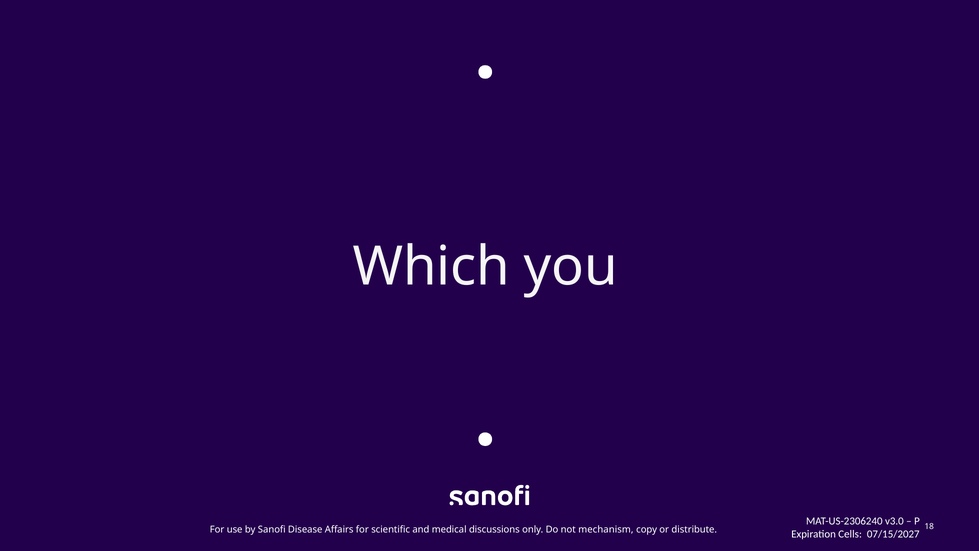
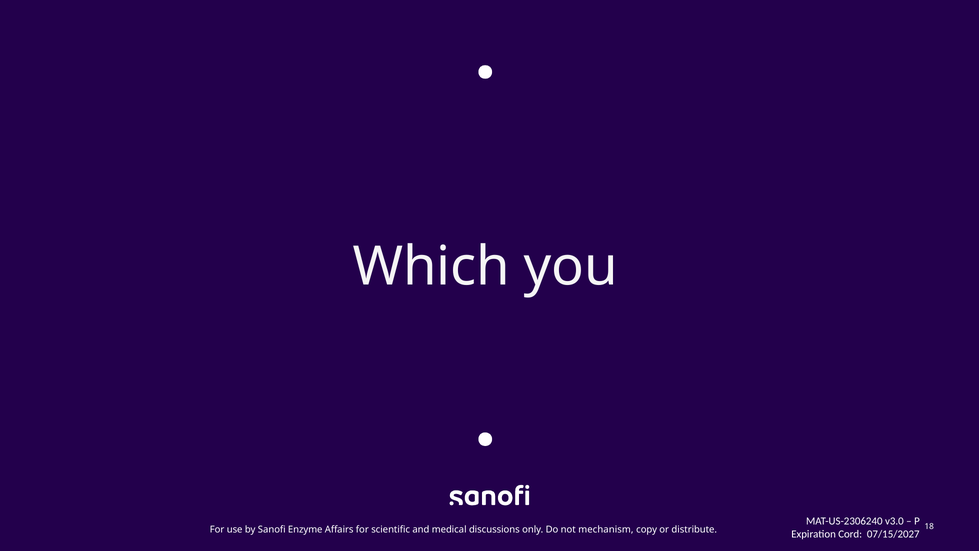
Disease: Disease -> Enzyme
Cells: Cells -> Cord
